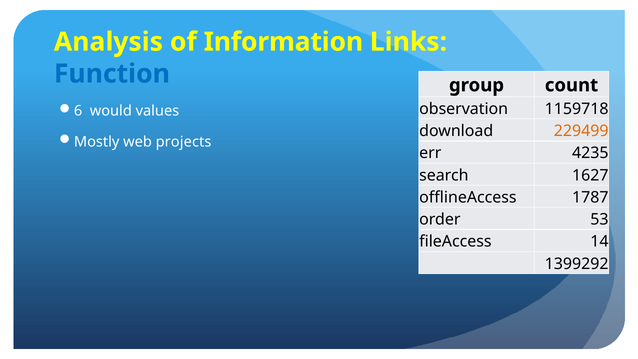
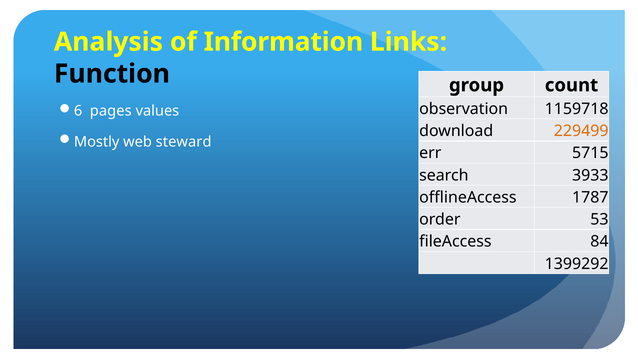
Function colour: blue -> black
would: would -> pages
projects: projects -> steward
4235: 4235 -> 5715
1627: 1627 -> 3933
14: 14 -> 84
